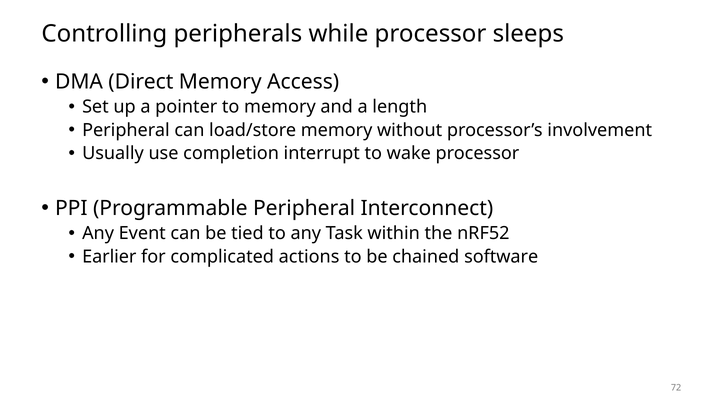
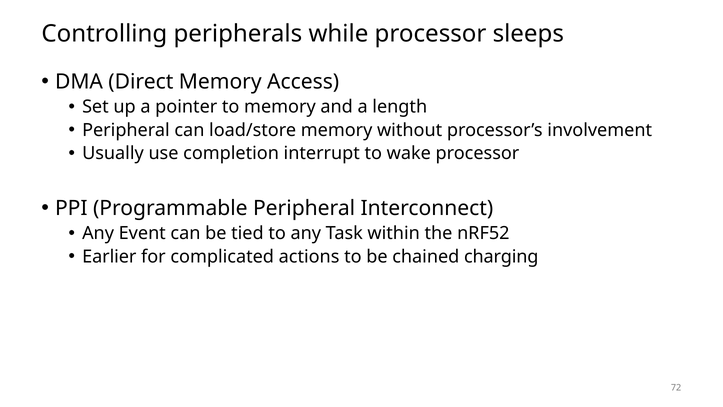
software: software -> charging
